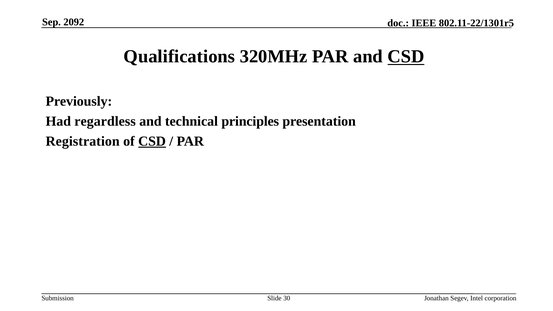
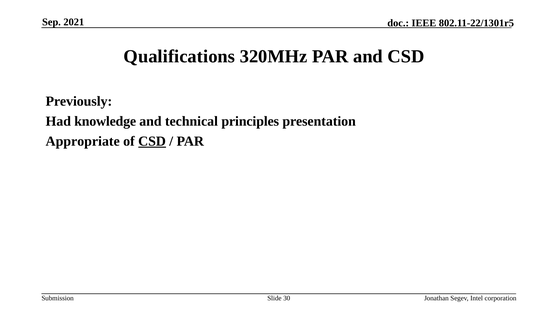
2092: 2092 -> 2021
CSD at (406, 57) underline: present -> none
regardless: regardless -> knowledge
Registration: Registration -> Appropriate
